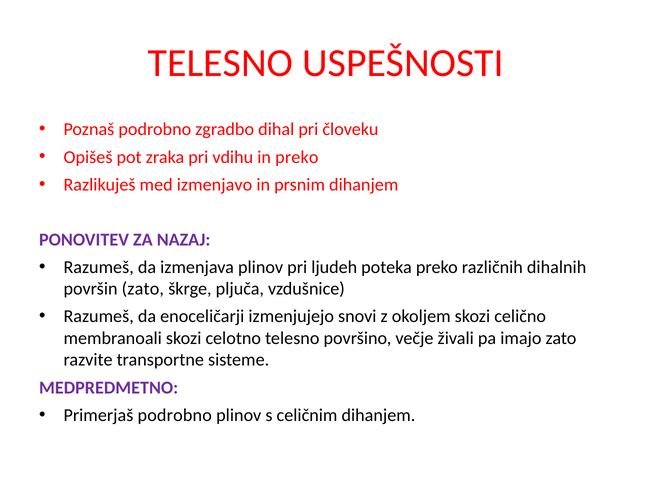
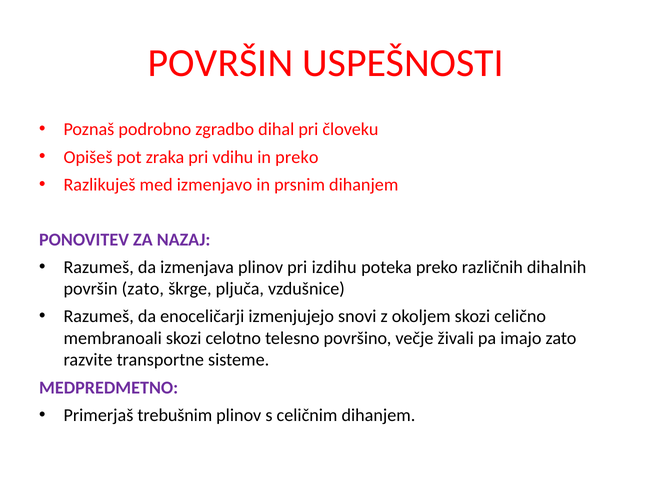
TELESNO at (221, 63): TELESNO -> POVRŠIN
ljudeh: ljudeh -> izdihu
Primerjaš podrobno: podrobno -> trebušnim
